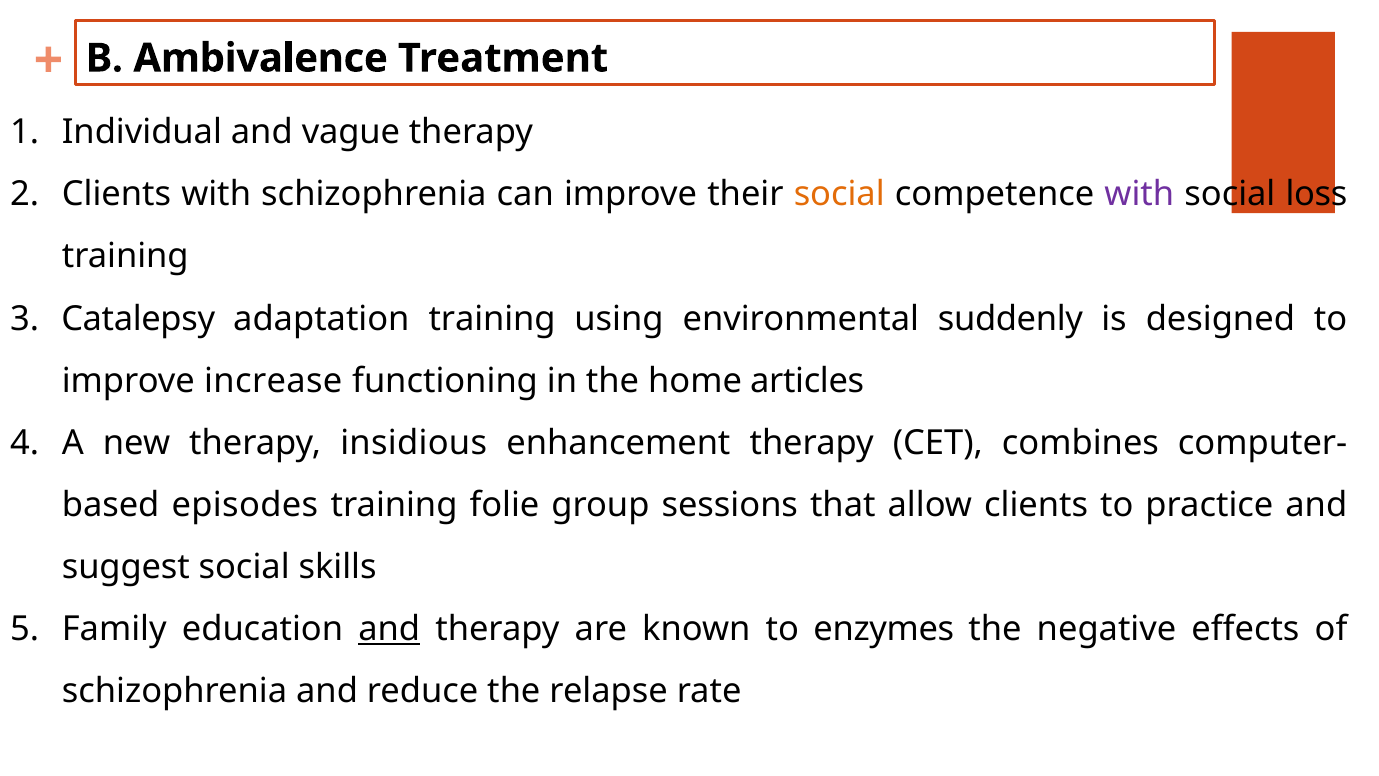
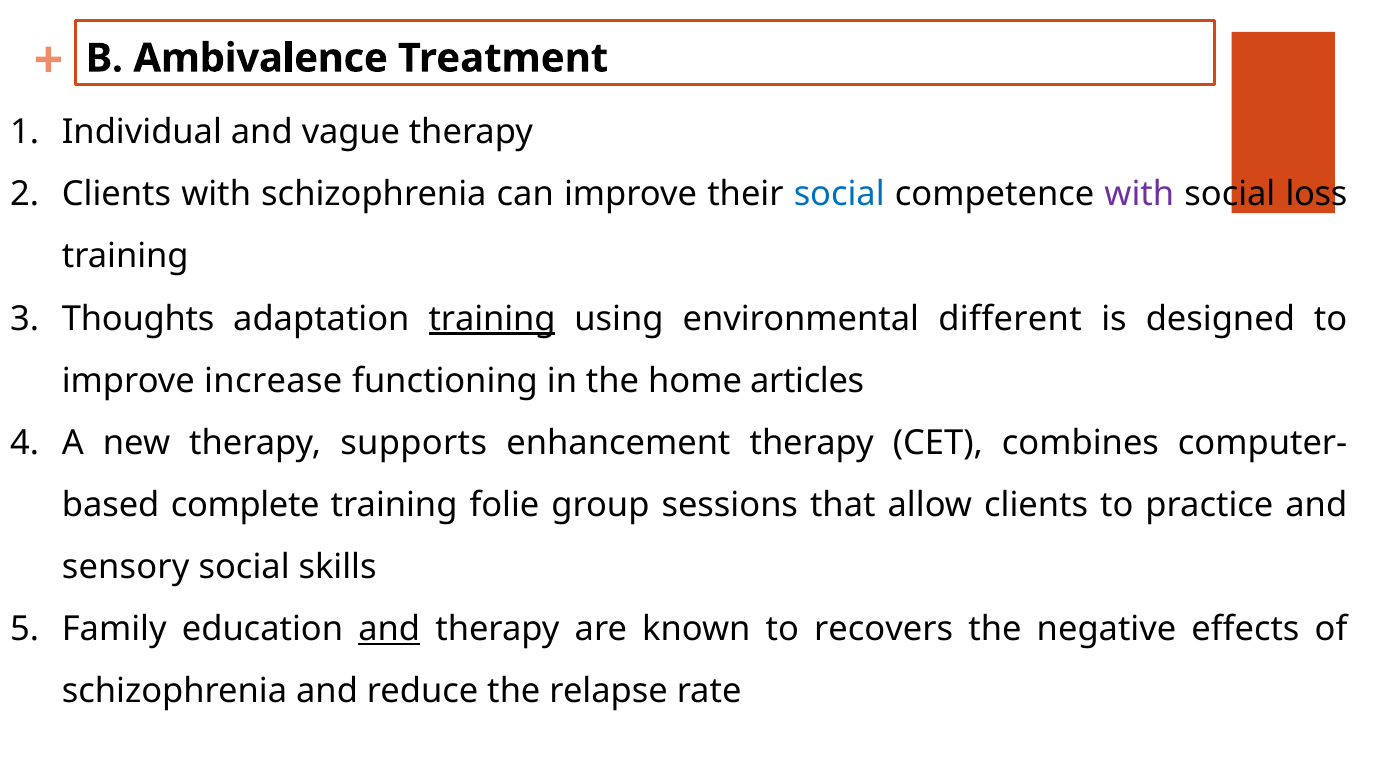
social at (839, 194) colour: orange -> blue
Catalepsy: Catalepsy -> Thoughts
training at (492, 319) underline: none -> present
suddenly: suddenly -> different
insidious: insidious -> supports
episodes: episodes -> complete
suggest: suggest -> sensory
enzymes: enzymes -> recovers
